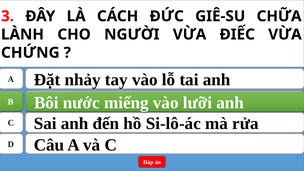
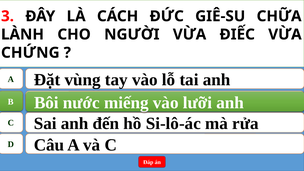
nhảy: nhảy -> vùng
